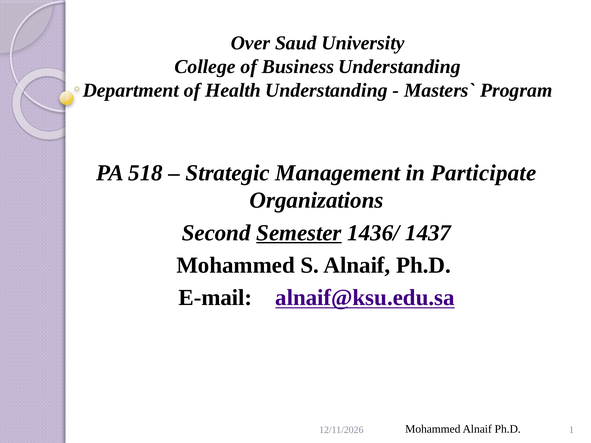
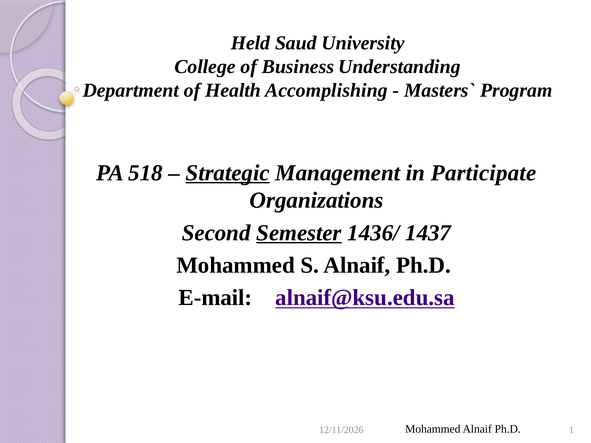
Over: Over -> Held
Health Understanding: Understanding -> Accomplishing
Strategic underline: none -> present
